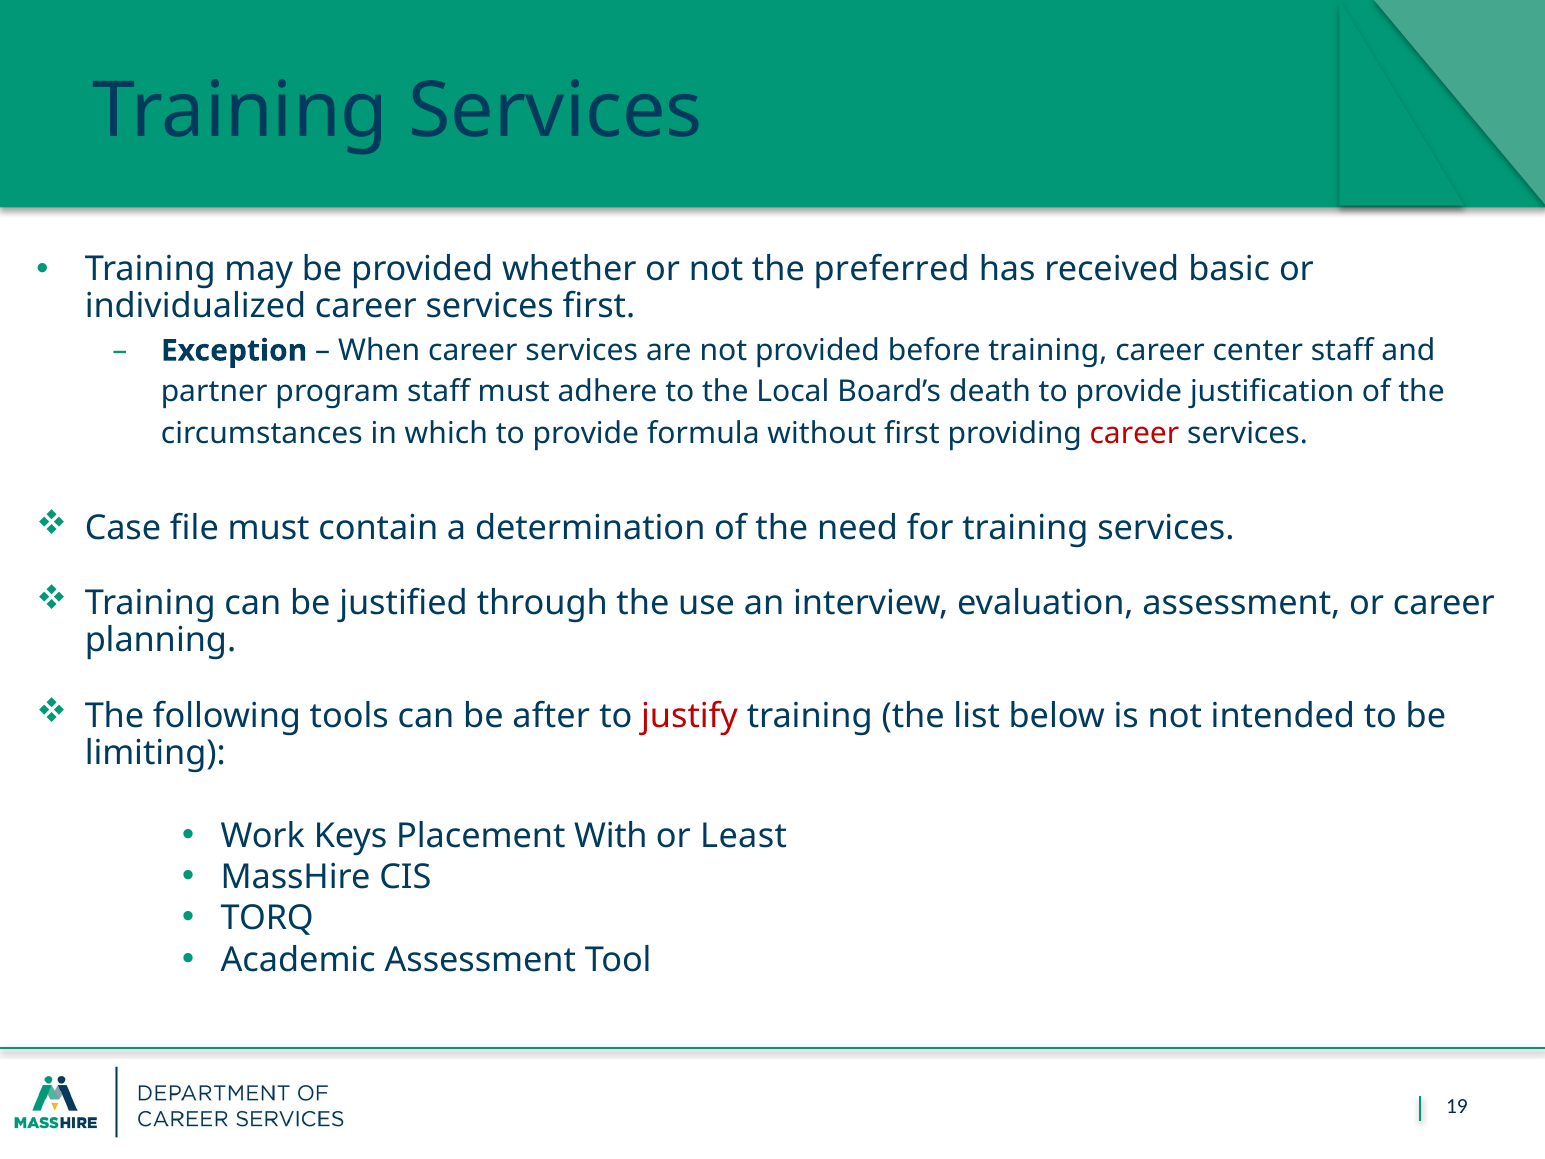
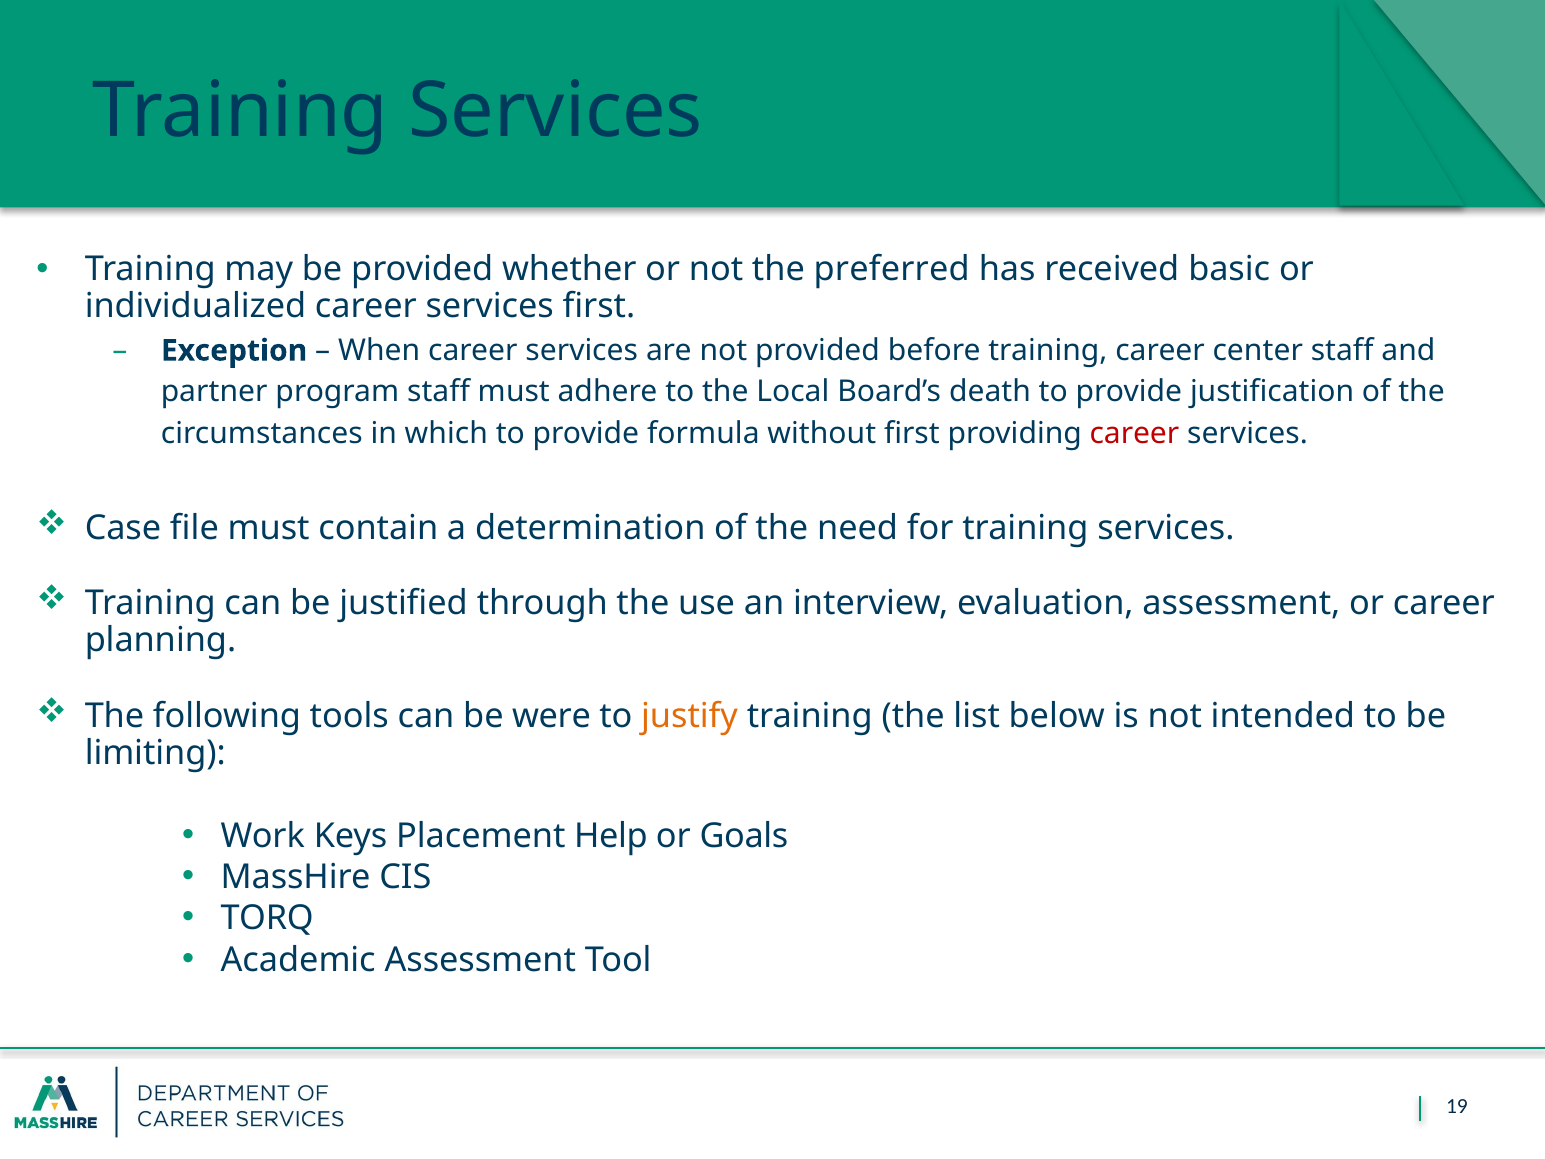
after: after -> were
justify colour: red -> orange
With: With -> Help
Least: Least -> Goals
